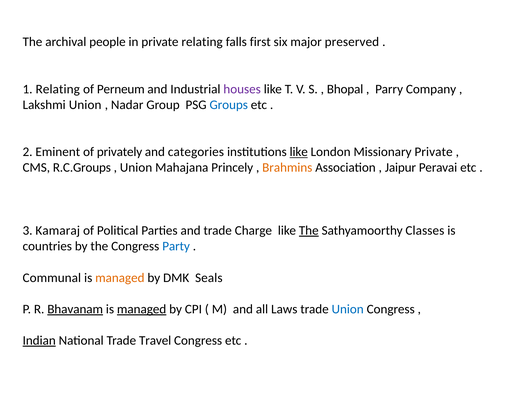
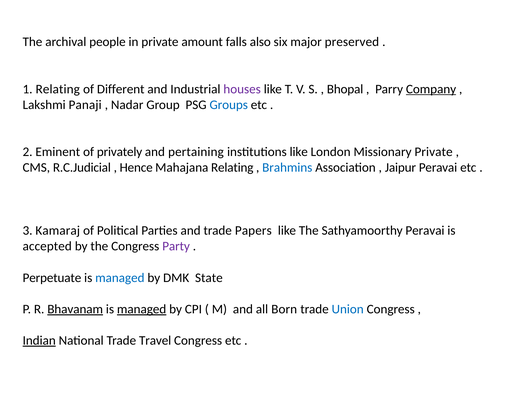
private relating: relating -> amount
first: first -> also
Perneum: Perneum -> Different
Company underline: none -> present
Lakshmi Union: Union -> Panaji
categories: categories -> pertaining
like at (299, 152) underline: present -> none
R.C.Groups: R.C.Groups -> R.C.Judicial
Union at (136, 168): Union -> Hence
Mahajana Princely: Princely -> Relating
Brahmins colour: orange -> blue
Charge: Charge -> Papers
The at (309, 231) underline: present -> none
Sathyamoorthy Classes: Classes -> Peravai
countries: countries -> accepted
Party colour: blue -> purple
Communal: Communal -> Perpetuate
managed at (120, 278) colour: orange -> blue
Seals: Seals -> State
Laws: Laws -> Born
